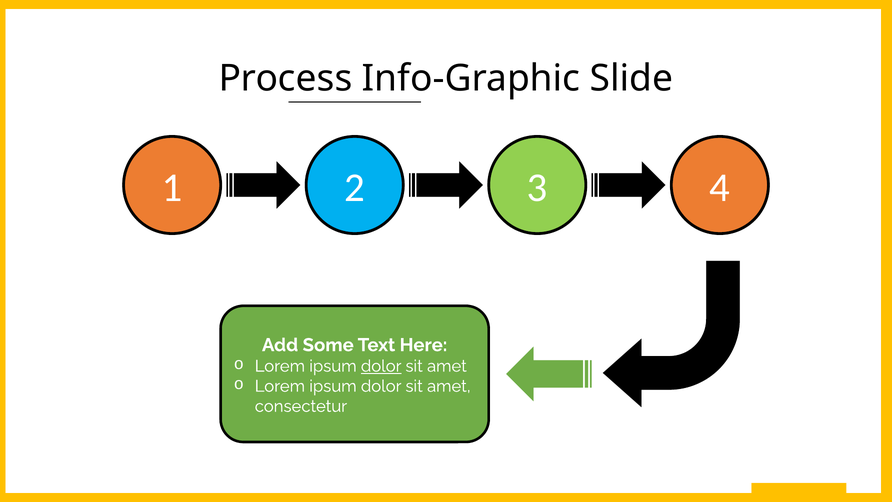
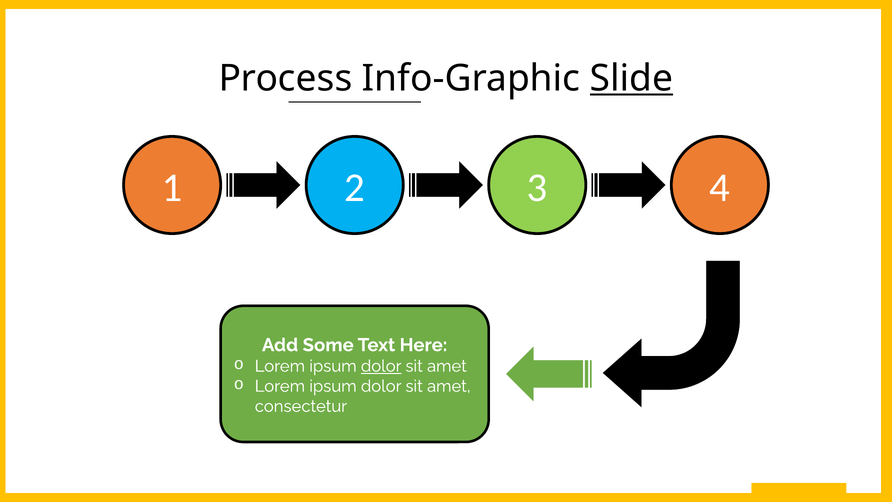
Slide underline: none -> present
